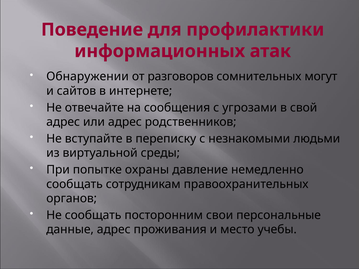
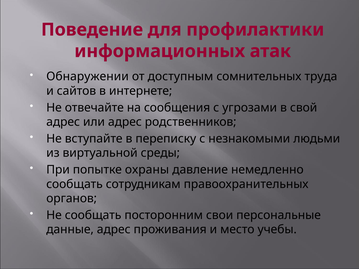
разговоров: разговоров -> доступным
могут: могут -> труда
